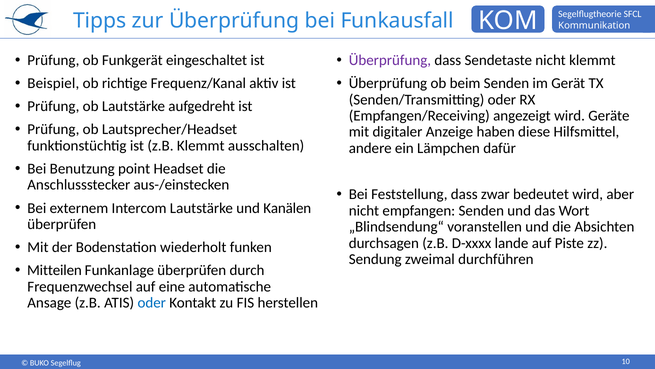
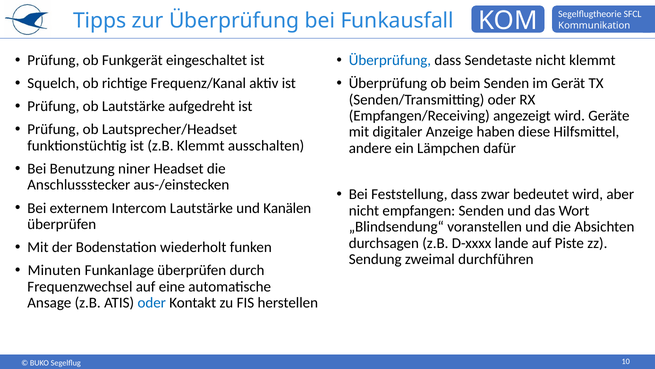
Überprüfung at (390, 60) colour: purple -> blue
Beispiel: Beispiel -> Squelch
point: point -> niner
Mitteilen: Mitteilen -> Minuten
